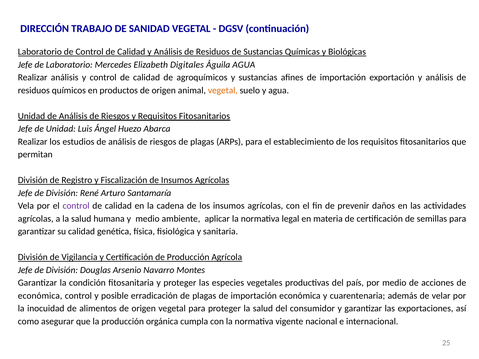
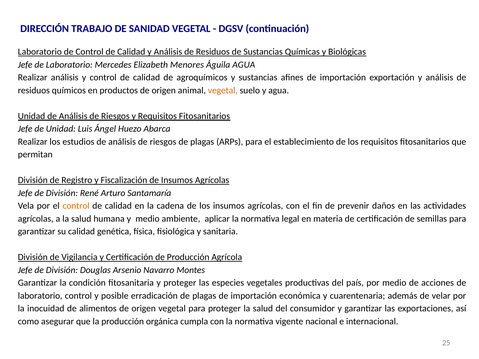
Digitales: Digitales -> Menores
control at (76, 206) colour: purple -> orange
económica at (40, 296): económica -> laboratorio
